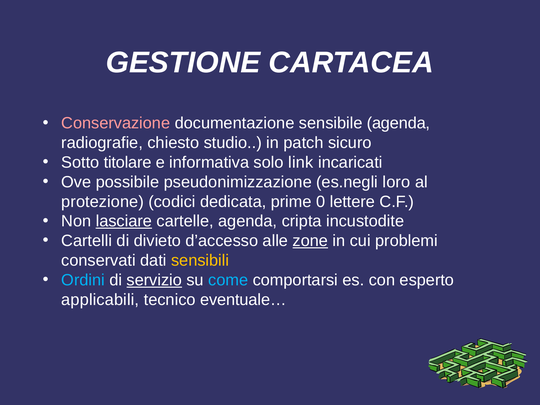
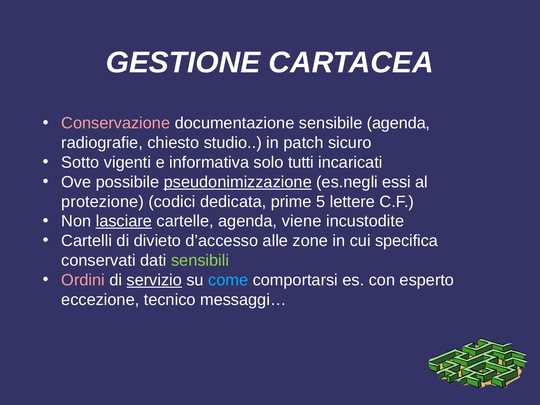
titolare: titolare -> vigenti
link: link -> tutti
pseudonimizzazione underline: none -> present
loro: loro -> essi
0: 0 -> 5
cripta: cripta -> viene
zone underline: present -> none
problemi: problemi -> specifica
sensibili colour: yellow -> light green
Ordini colour: light blue -> pink
applicabili: applicabili -> eccezione
eventuale…: eventuale… -> messaggi…
